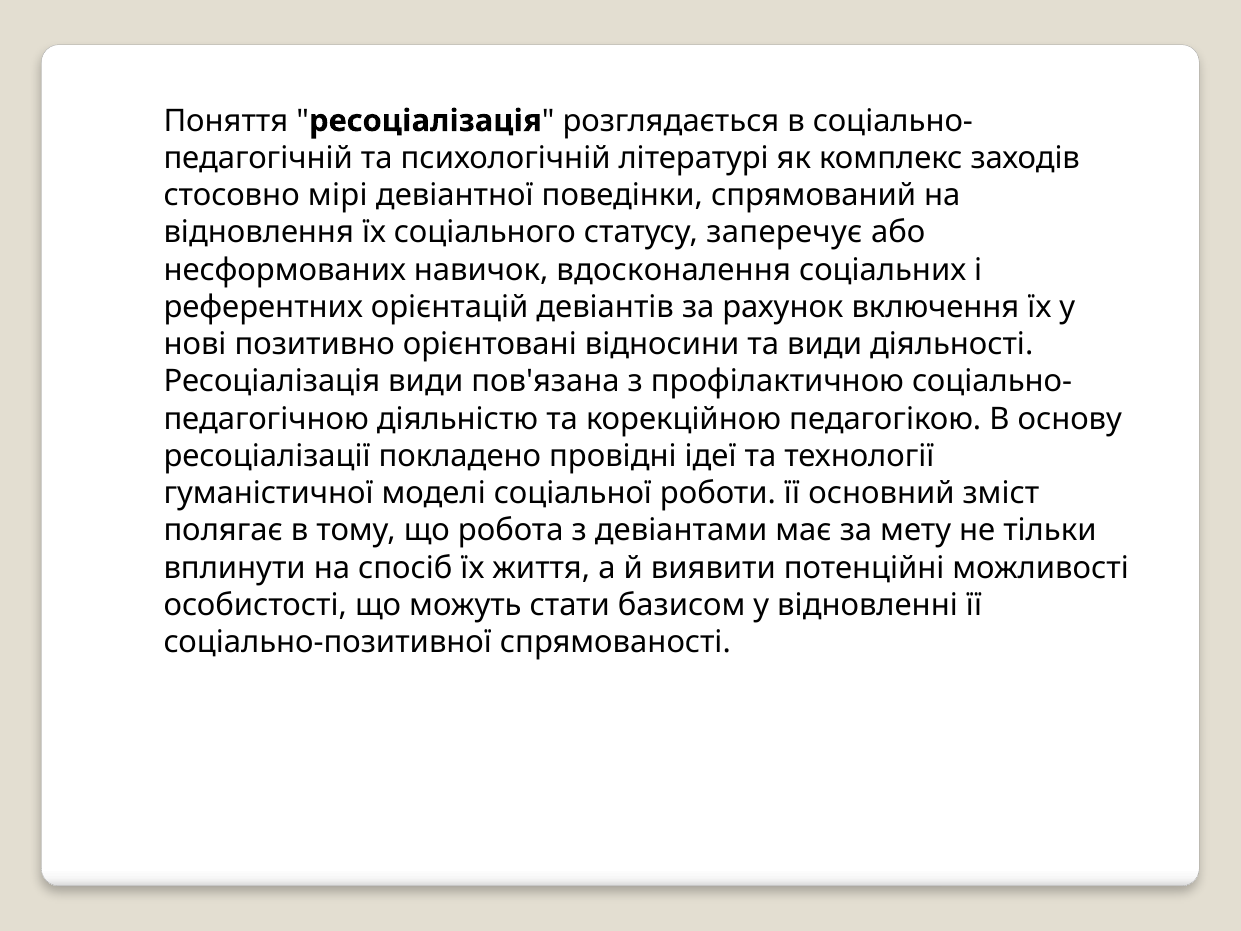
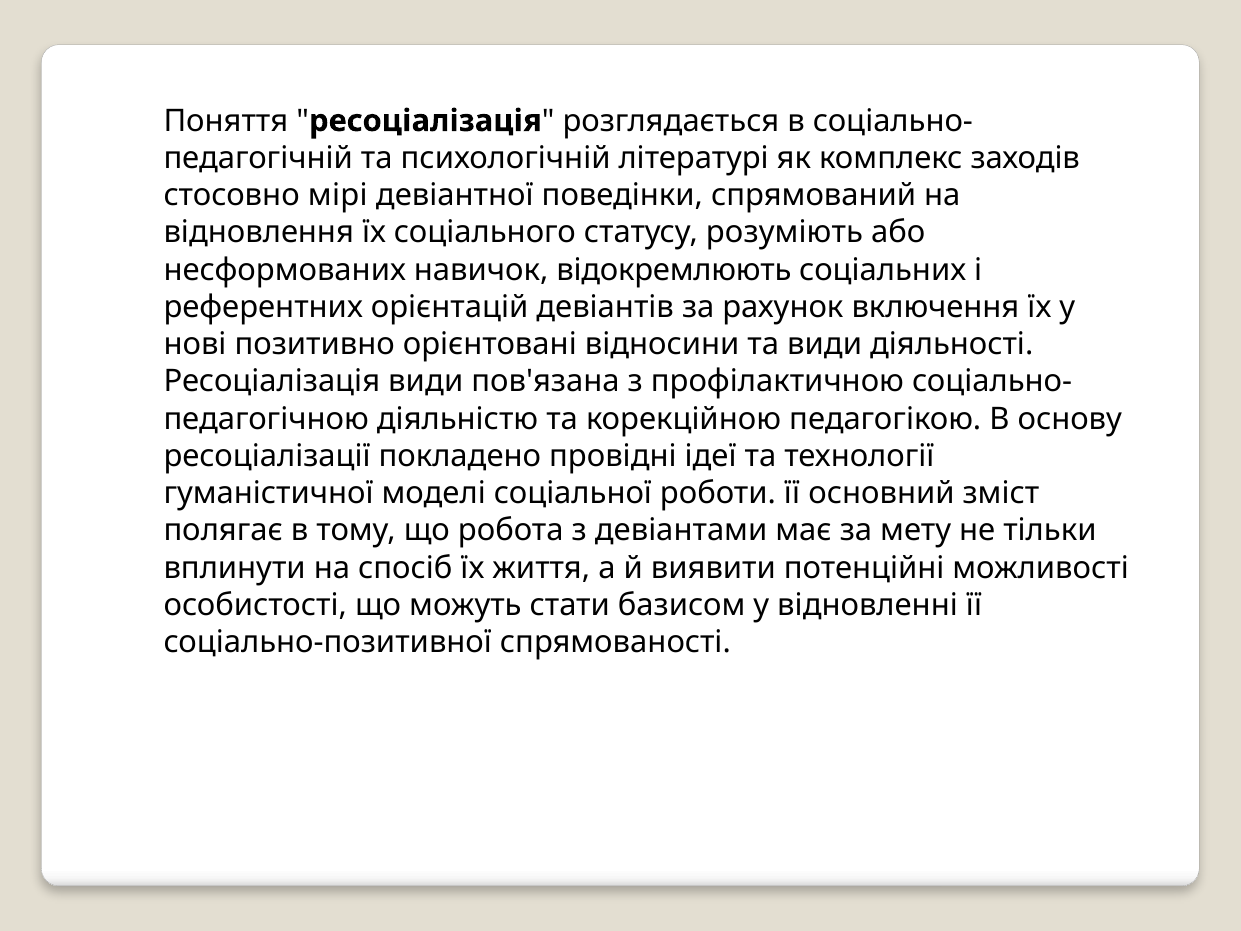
заперечує: заперечує -> розуміють
вдосконалення: вдосконалення -> відокремлюють
